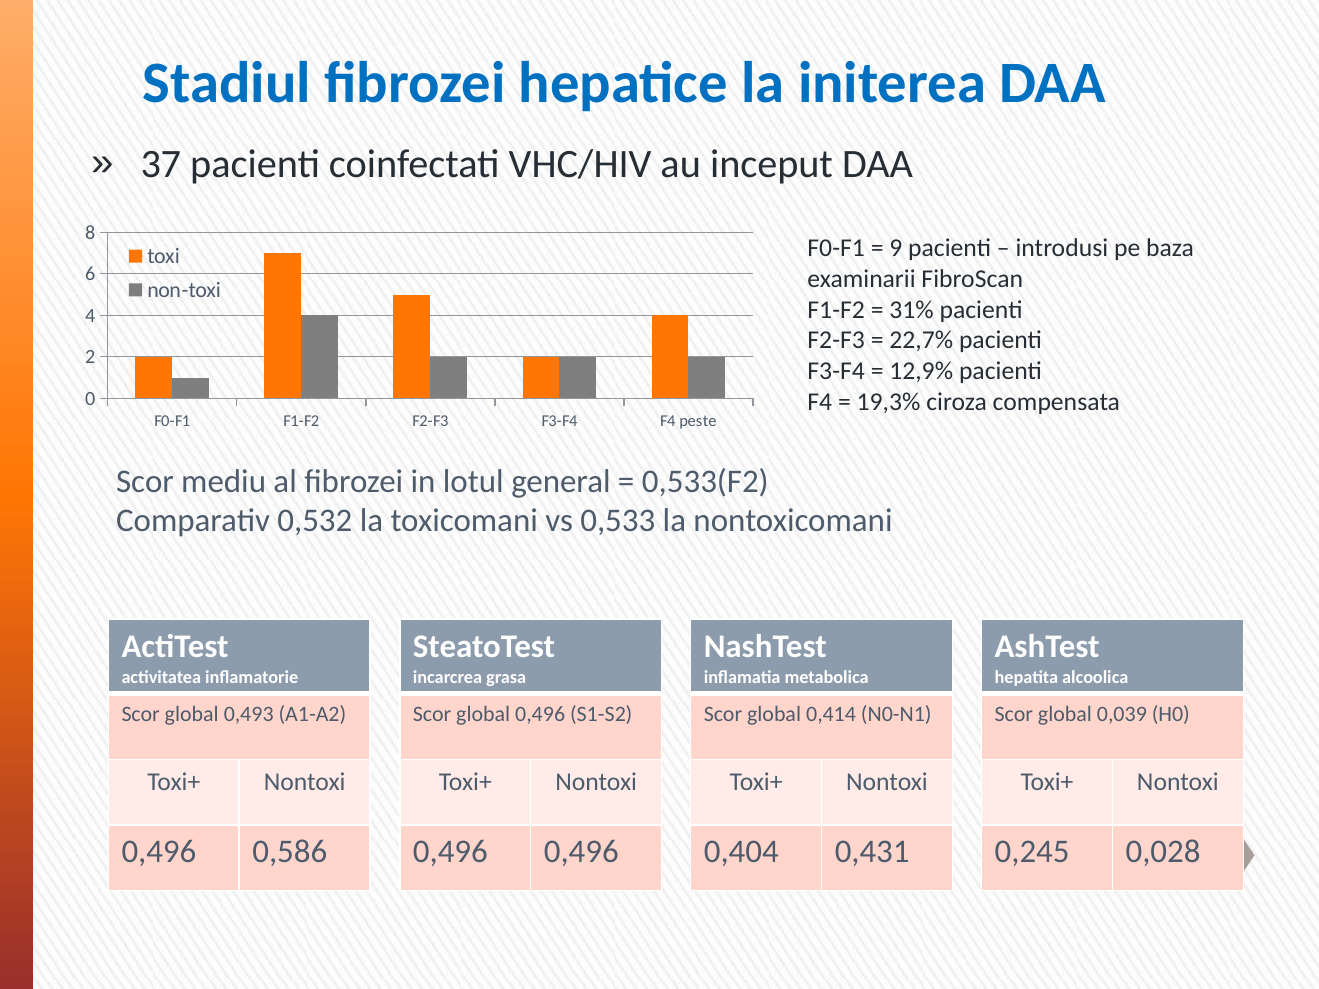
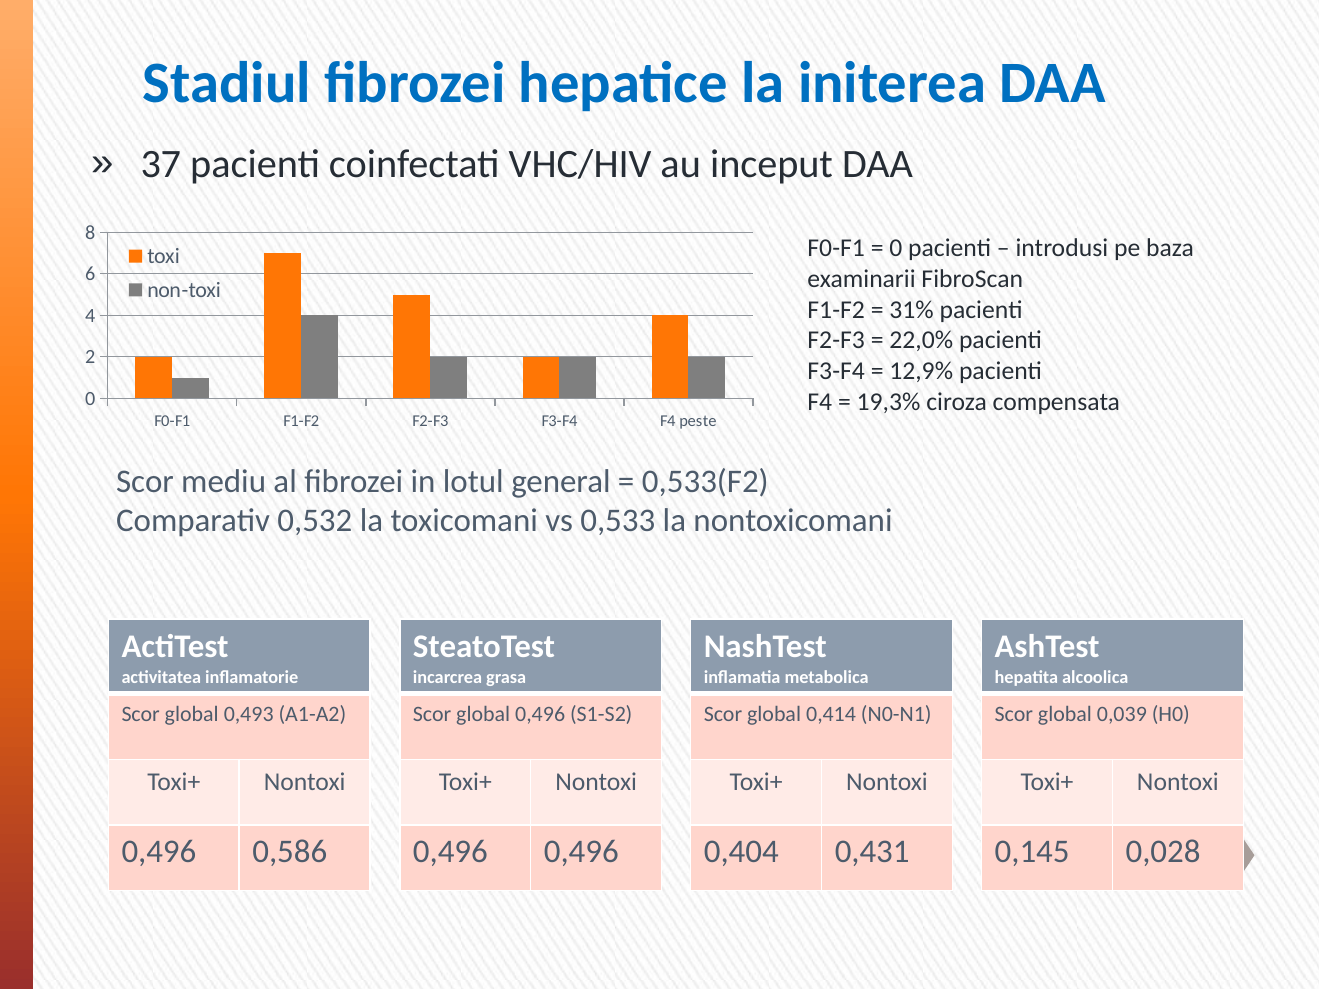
9 at (896, 248): 9 -> 0
22,7%: 22,7% -> 22,0%
0,245: 0,245 -> 0,145
